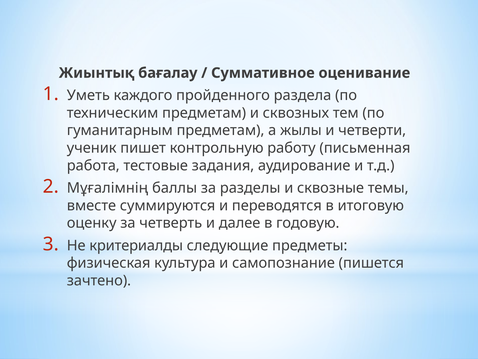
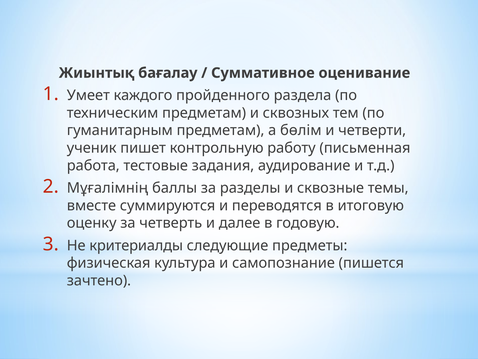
Уметь: Уметь -> Умеет
жылы: жылы -> бөлім
